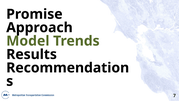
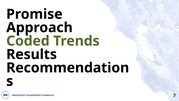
Model: Model -> Coded
